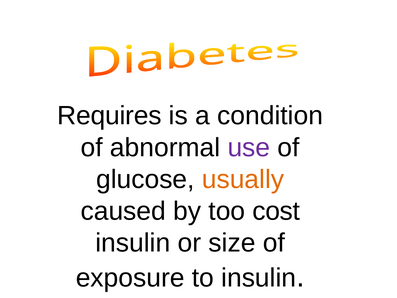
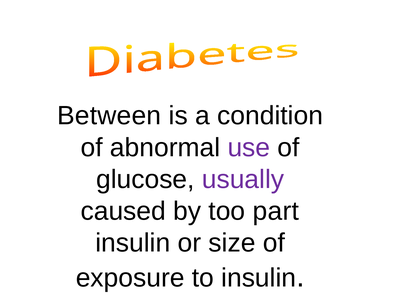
Requires: Requires -> Between
usually colour: orange -> purple
cost: cost -> part
